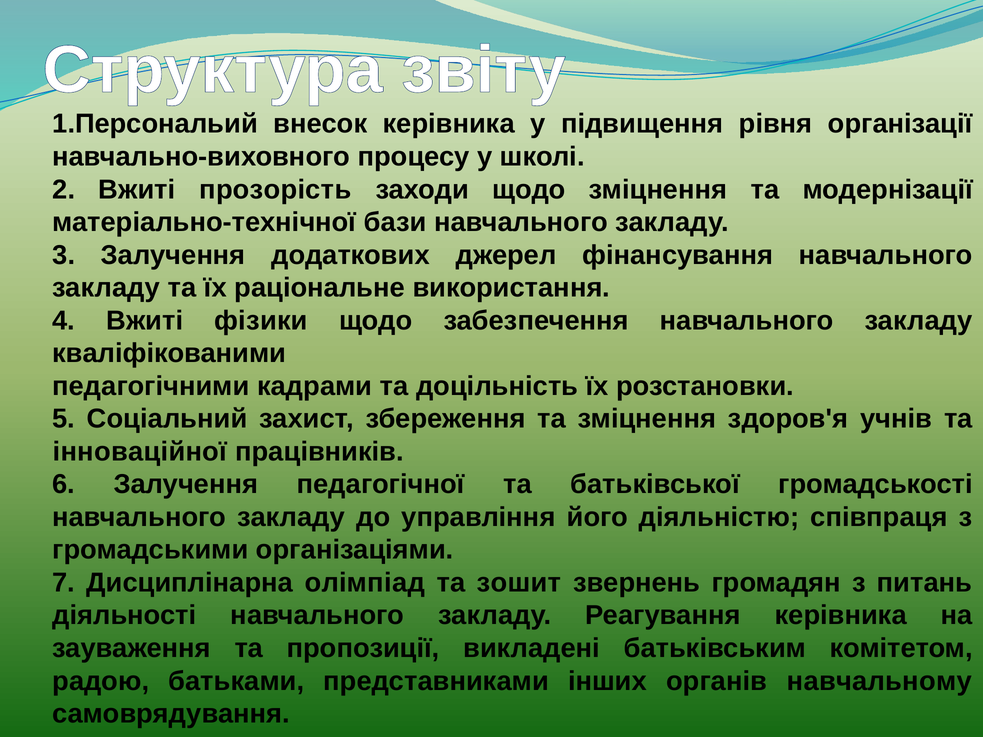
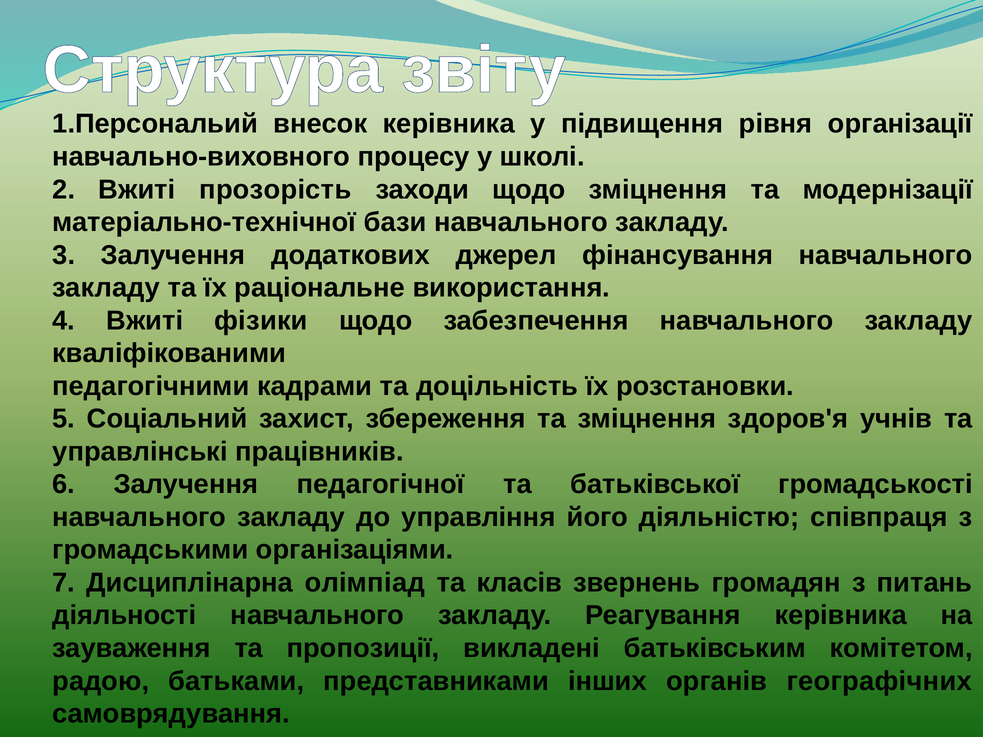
інноваційної: інноваційної -> управлінські
зошит: зошит -> класів
навчальному: навчальному -> географічних
